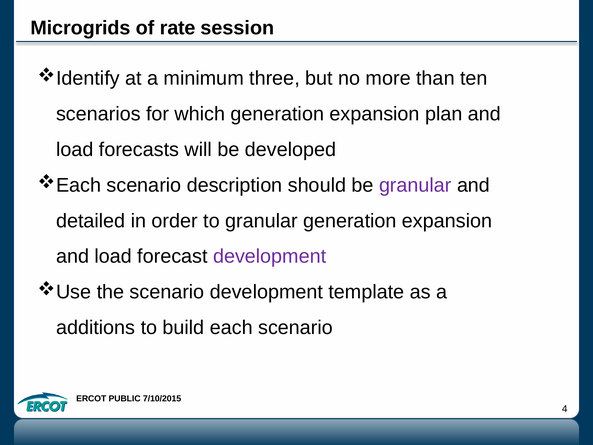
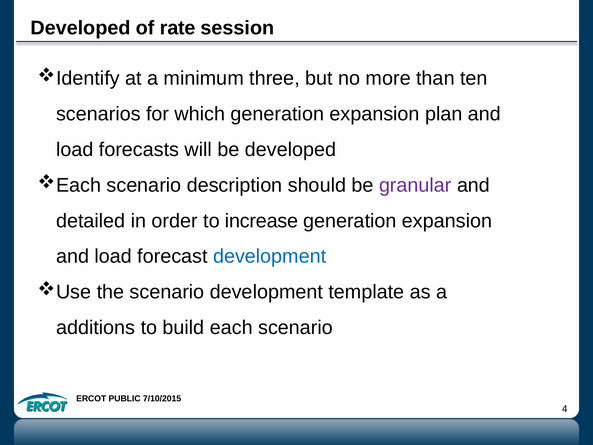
Microgrids at (81, 28): Microgrids -> Developed
to granular: granular -> increase
development at (270, 256) colour: purple -> blue
